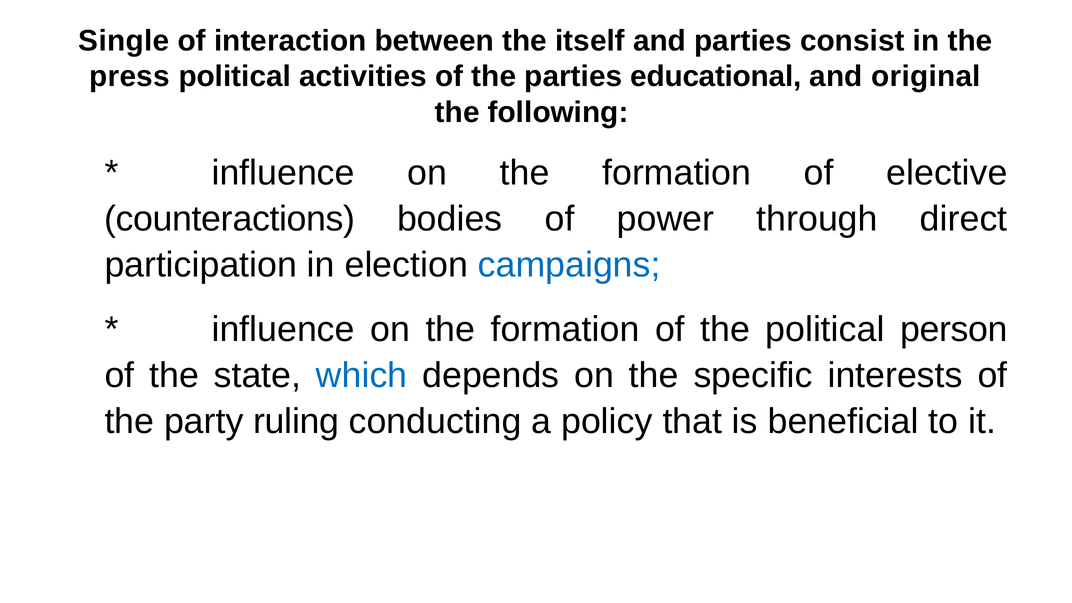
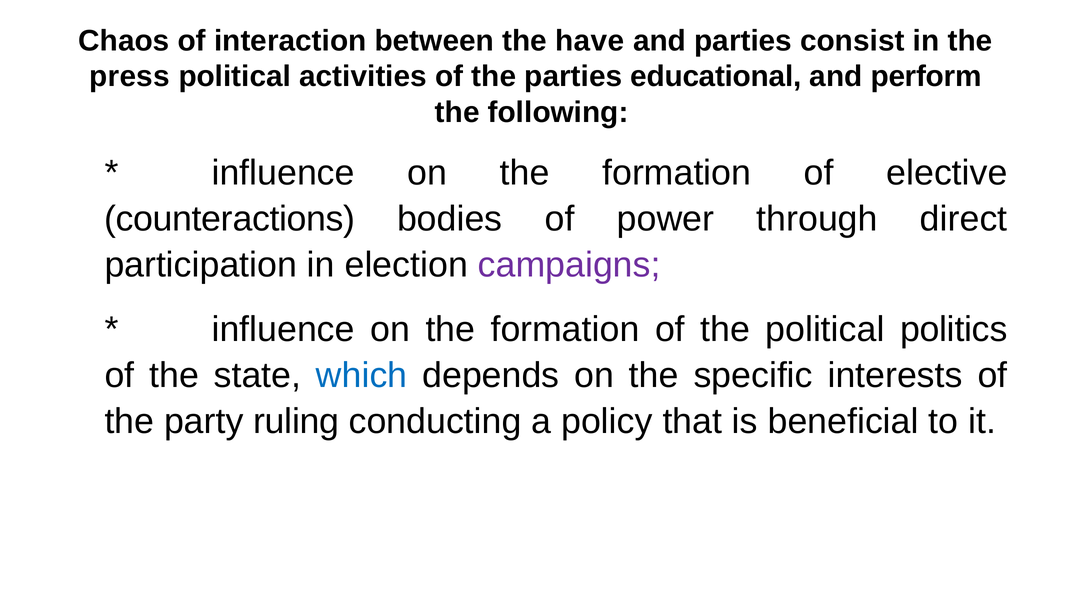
Single: Single -> Chaos
itself: itself -> have
original: original -> perform
campaigns colour: blue -> purple
person: person -> politics
